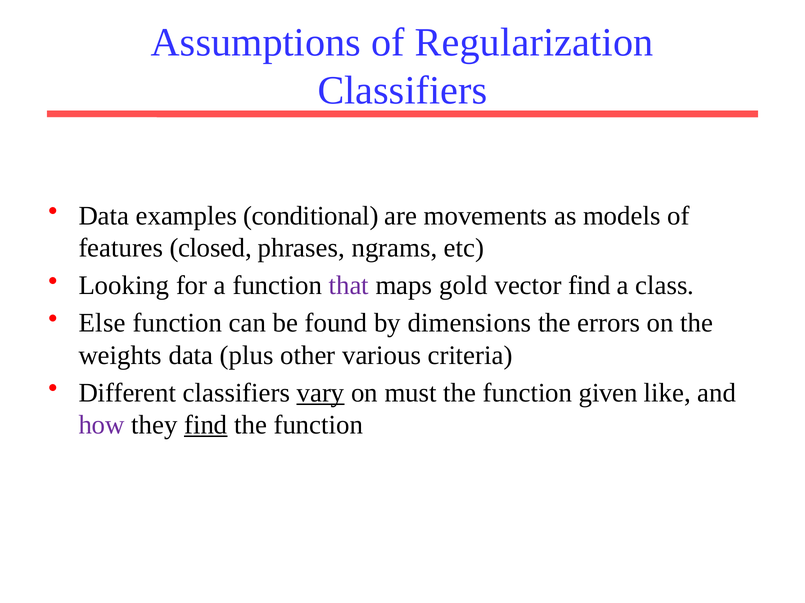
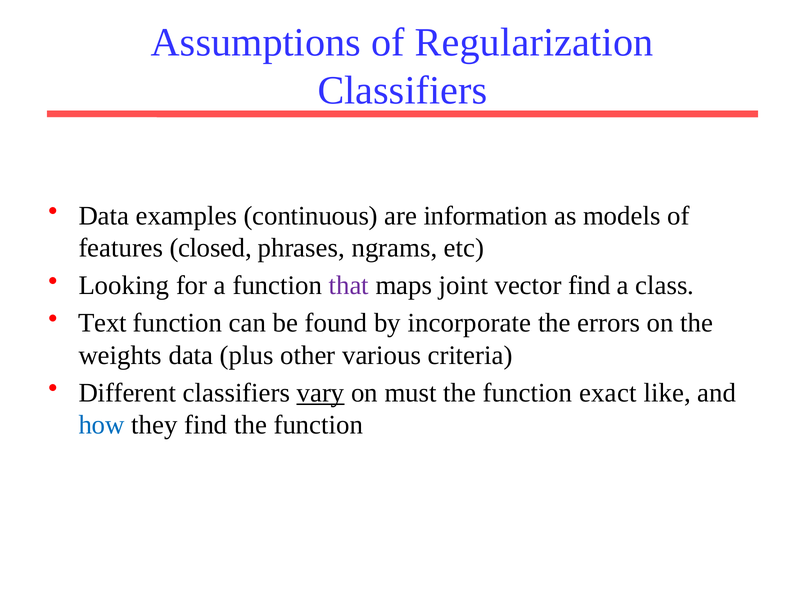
conditional: conditional -> continuous
movements: movements -> information
gold: gold -> joint
Else: Else -> Text
dimensions: dimensions -> incorporate
given: given -> exact
how colour: purple -> blue
find at (206, 425) underline: present -> none
